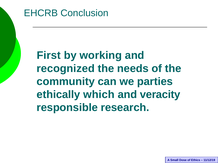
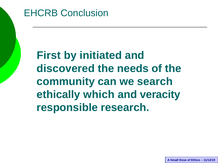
working: working -> initiated
recognized: recognized -> discovered
parties: parties -> search
